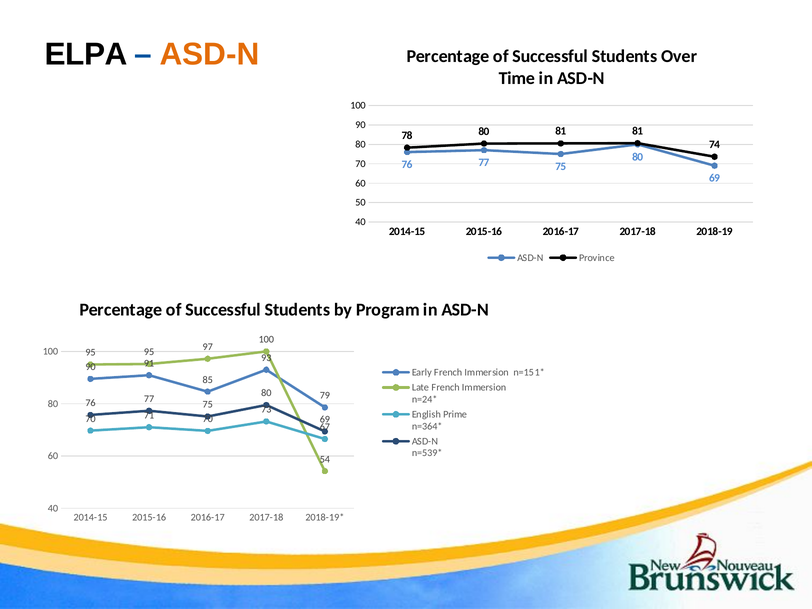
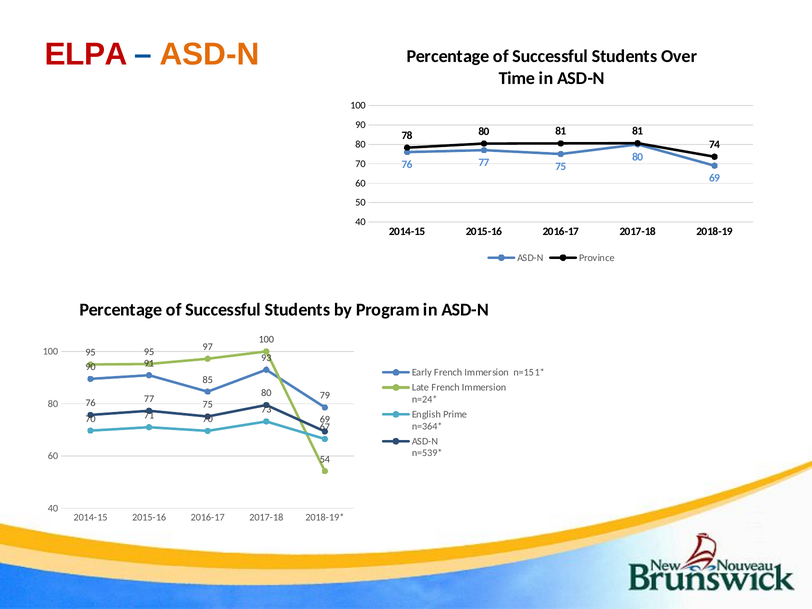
ELPA colour: black -> red
